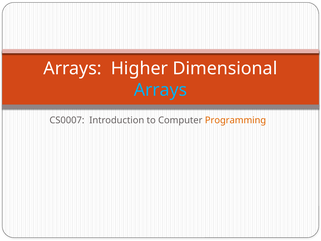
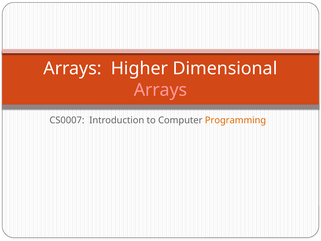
Arrays at (161, 90) colour: light blue -> pink
